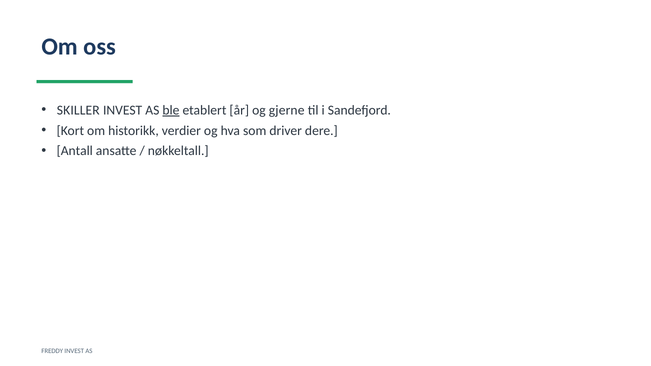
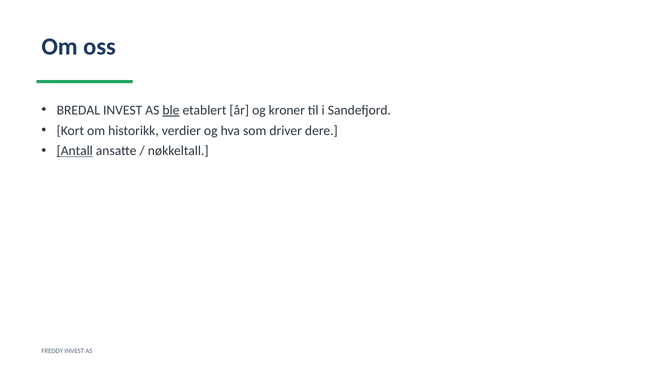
SKILLER: SKILLER -> BREDAL
gjerne: gjerne -> kroner
Antall underline: none -> present
